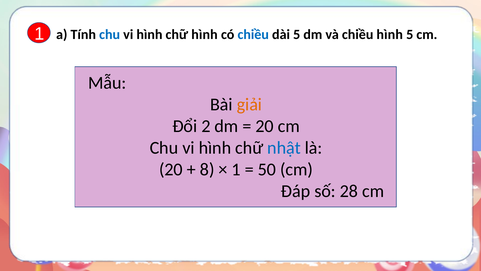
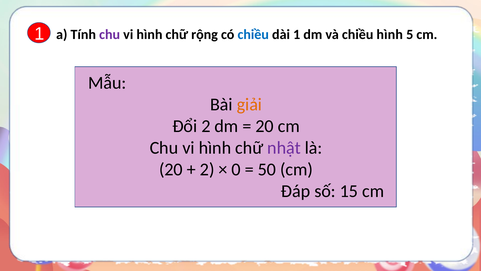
chu at (110, 34) colour: blue -> purple
chữ hình: hình -> rộng
dài 5: 5 -> 1
nhật colour: blue -> purple
8 at (207, 169): 8 -> 2
1 at (236, 169): 1 -> 0
28: 28 -> 15
